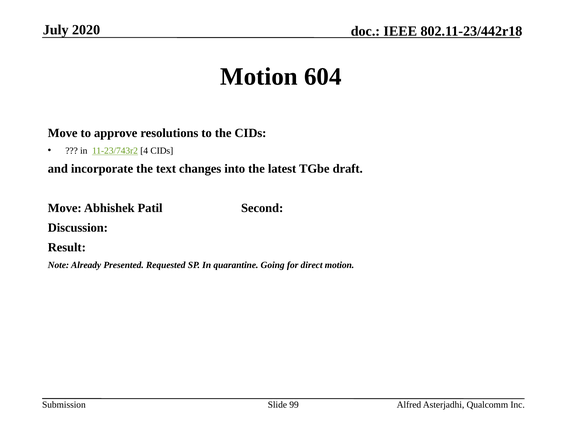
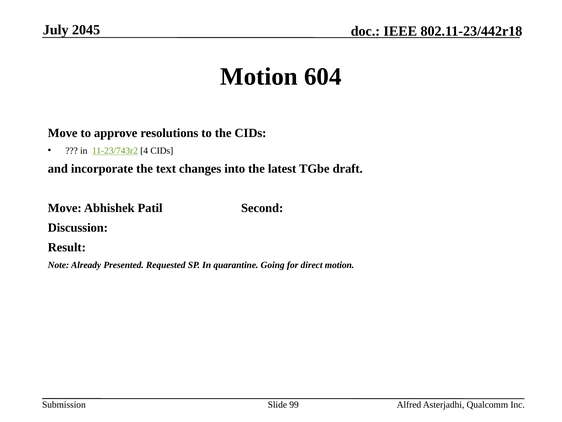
2020: 2020 -> 2045
